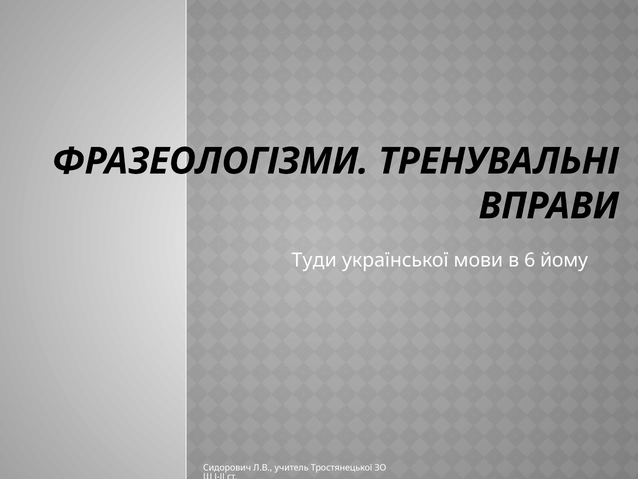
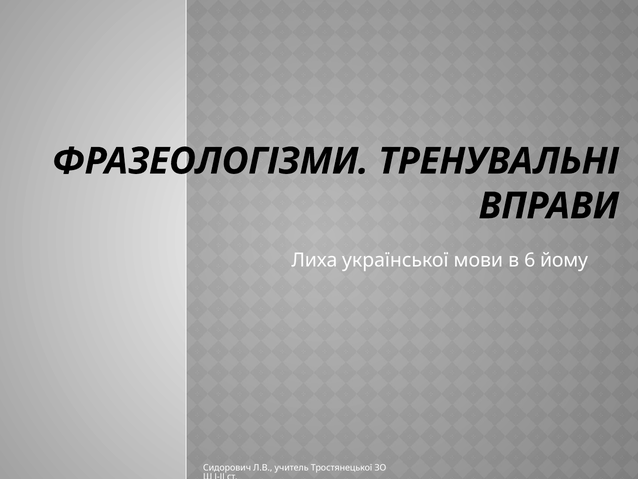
Туди: Туди -> Лиха
